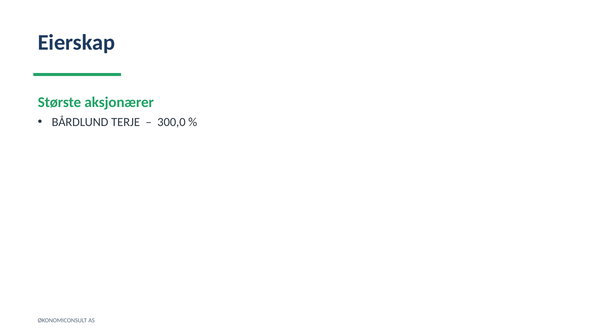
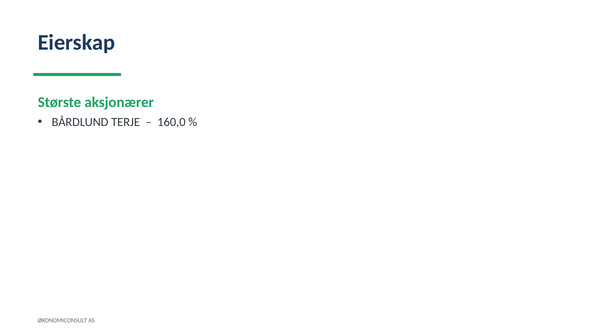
300,0: 300,0 -> 160,0
